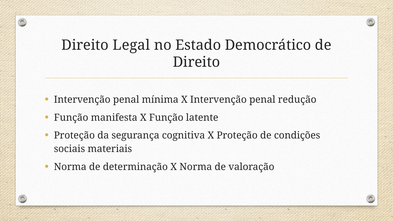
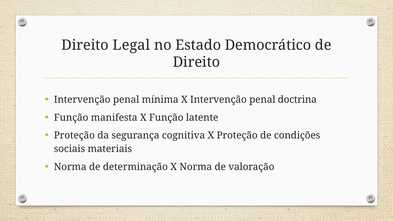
redução: redução -> doctrina
